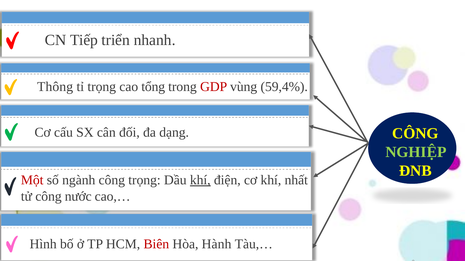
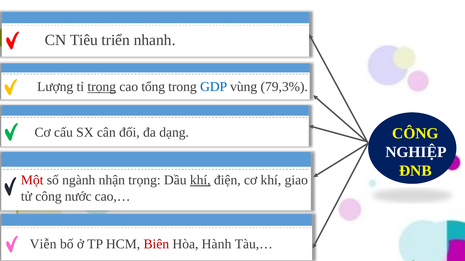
Tiếp: Tiếp -> Tiêu
Thông: Thông -> Lượng
trọng at (102, 87) underline: none -> present
GDP colour: red -> blue
59,4%: 59,4% -> 79,3%
NGHIỆP colour: light green -> white
ngành công: công -> nhận
nhất: nhất -> giao
Hình: Hình -> Viễn
